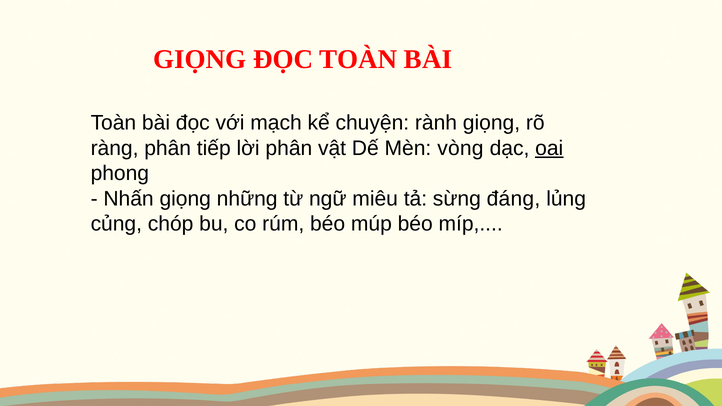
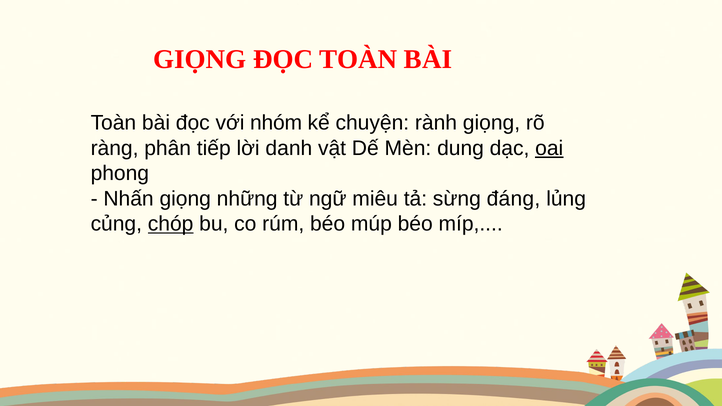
mạch: mạch -> nhóm
lời phân: phân -> danh
vòng: vòng -> dung
chóp underline: none -> present
